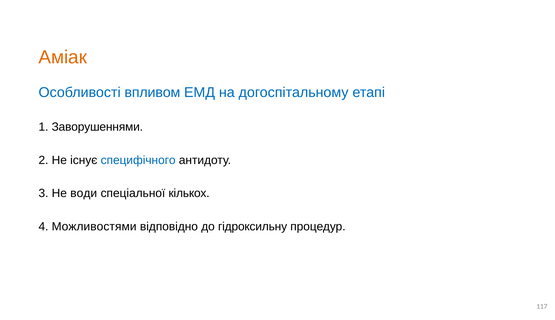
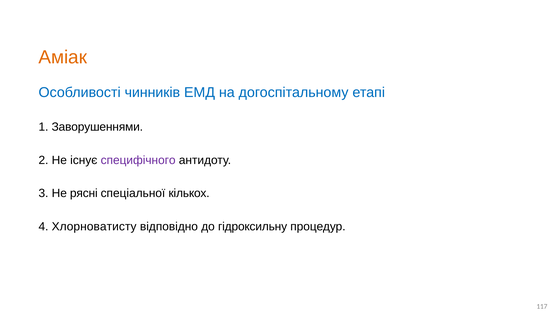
впливом: впливом -> чинників
специфічного colour: blue -> purple
води: води -> рясні
Можливостями: Можливостями -> Хлорноватисту
